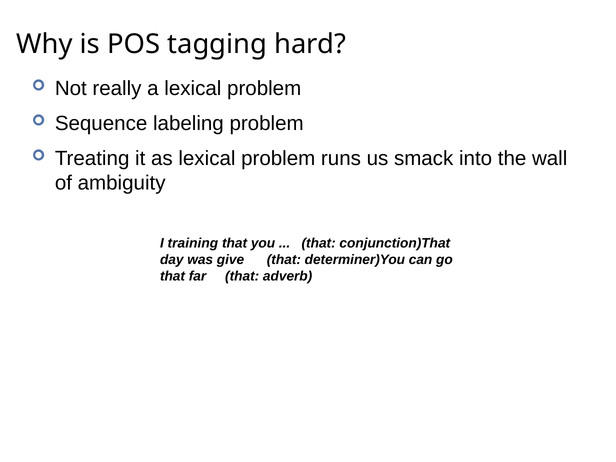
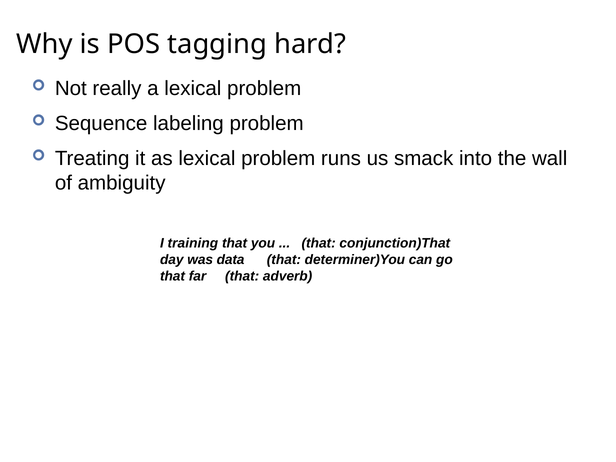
give: give -> data
